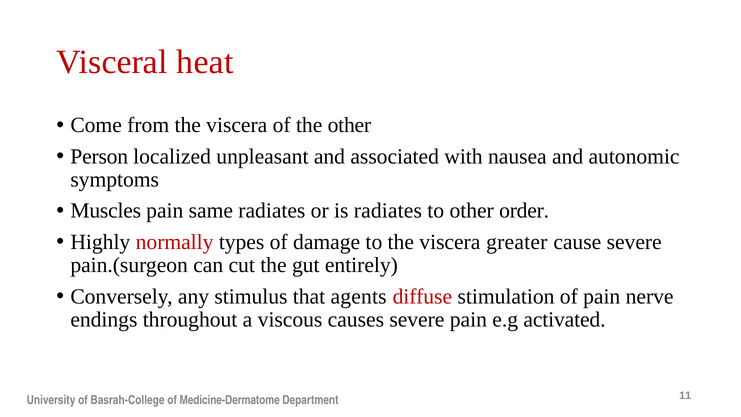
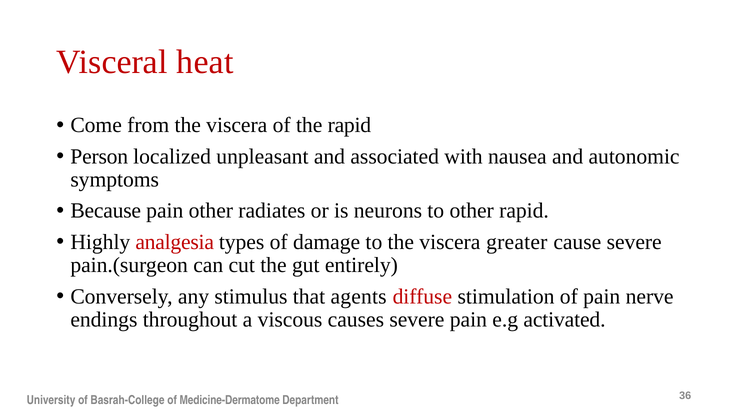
the other: other -> rapid
Muscles: Muscles -> Because
pain same: same -> other
is radiates: radiates -> neurons
other order: order -> rapid
normally: normally -> analgesia
11: 11 -> 36
